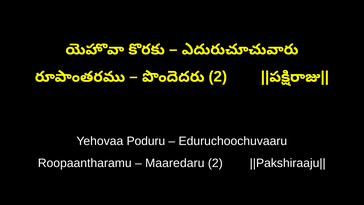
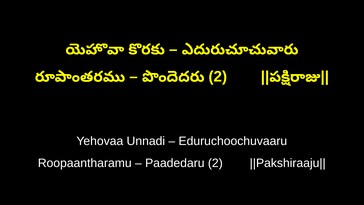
Poduru: Poduru -> Unnadi
Maaredaru: Maaredaru -> Paadedaru
